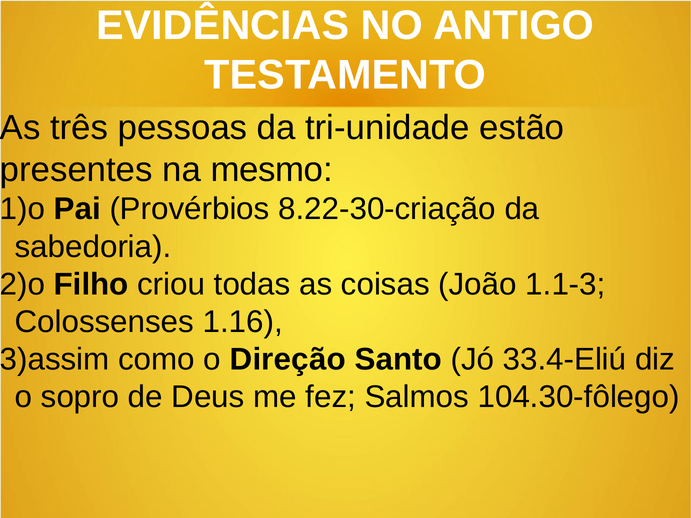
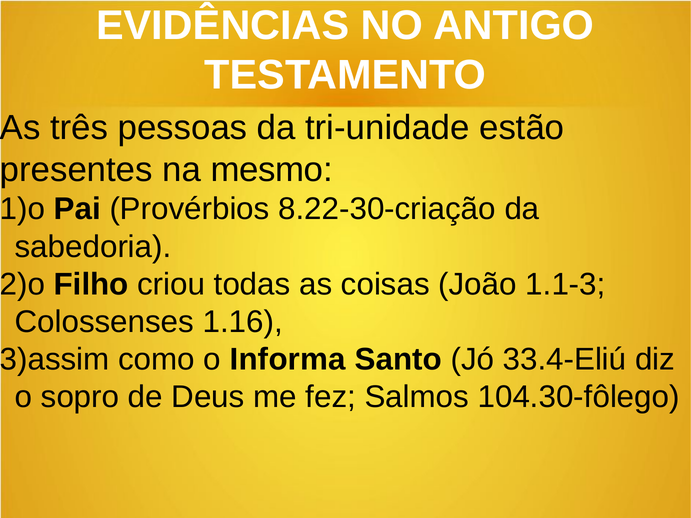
Direção: Direção -> Informa
